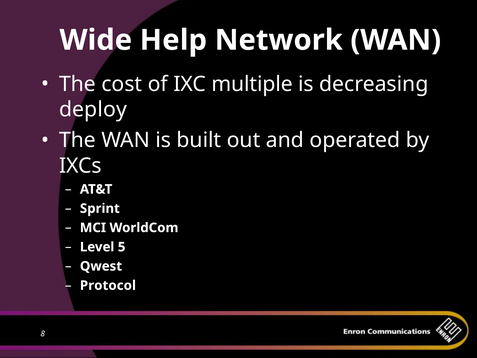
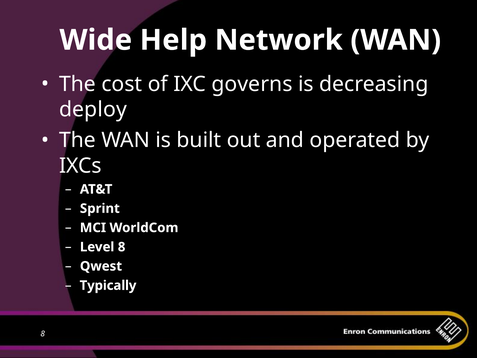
multiple: multiple -> governs
Level 5: 5 -> 8
Protocol: Protocol -> Typically
